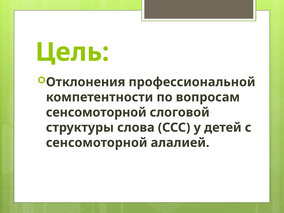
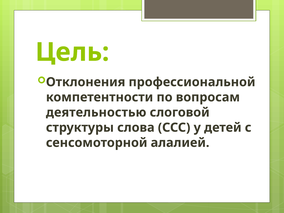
сенсомоторной at (96, 112): сенсомоторной -> деятельностью
